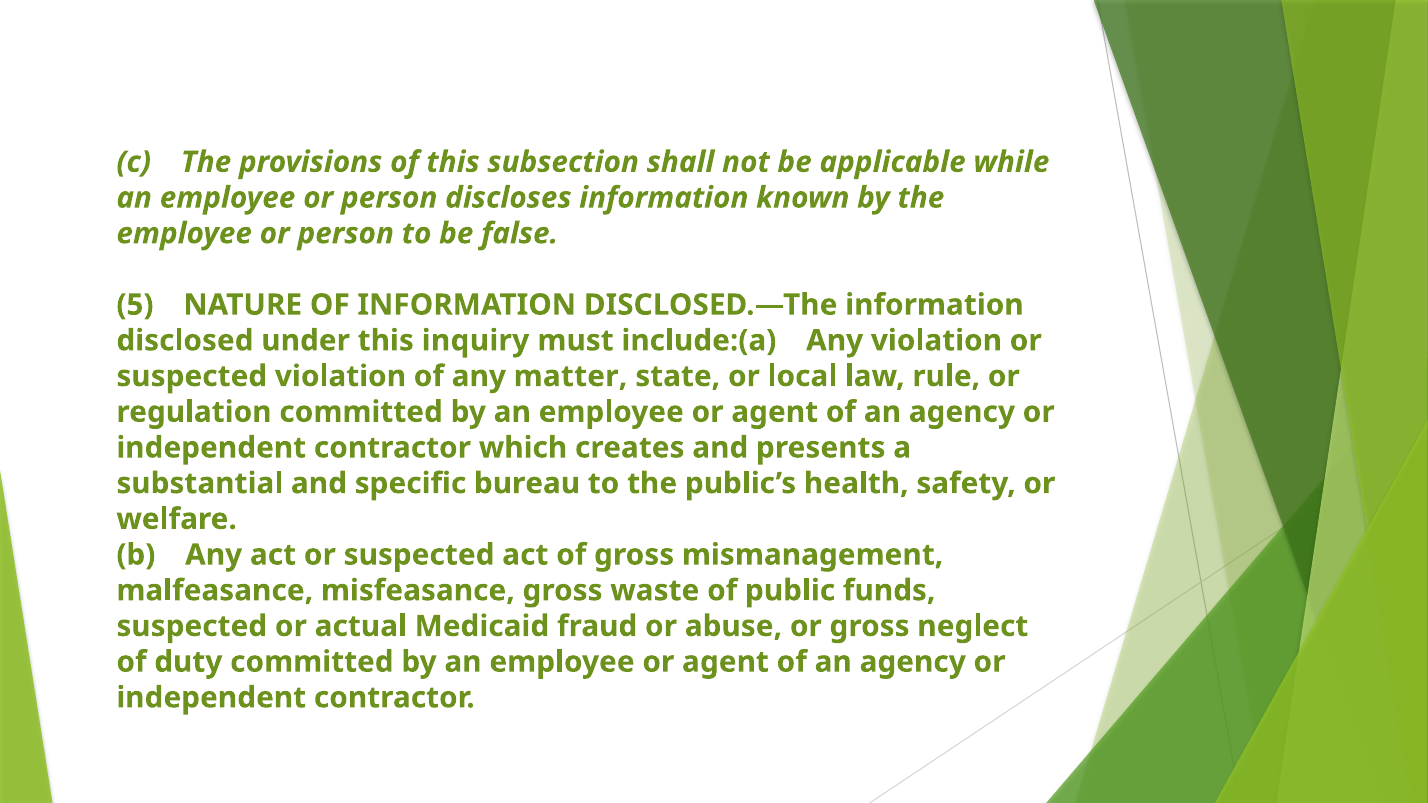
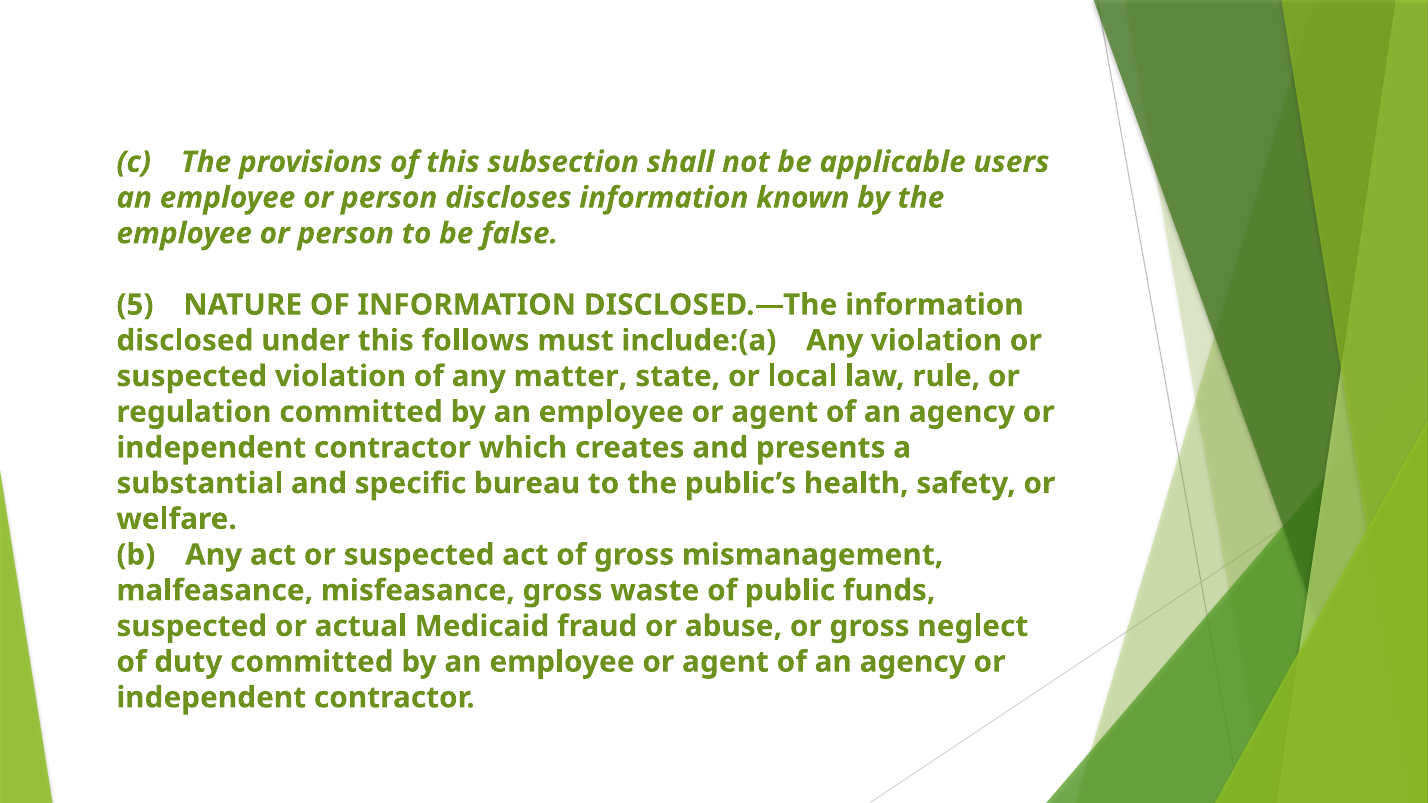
while: while -> users
inquiry: inquiry -> follows
